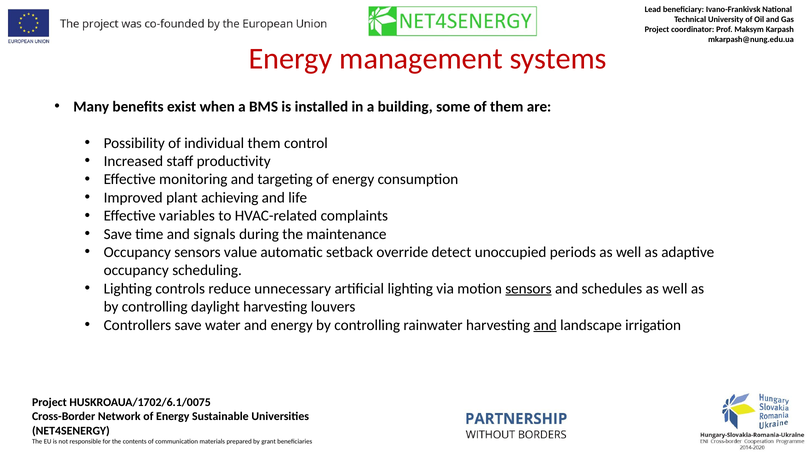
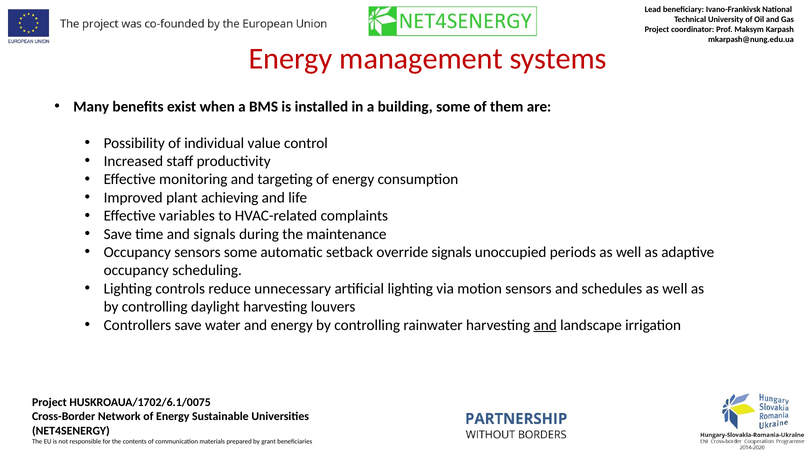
individual them: them -> value
sensors value: value -> some
override detect: detect -> signals
sensors at (528, 289) underline: present -> none
